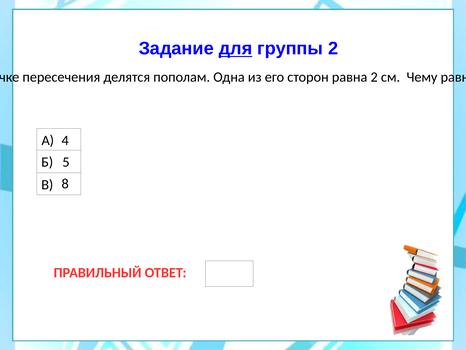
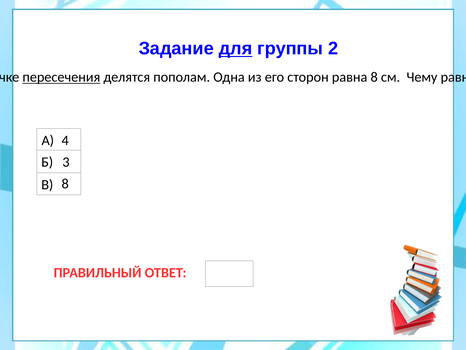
пересечения underline: none -> present
равна 2: 2 -> 8
5: 5 -> 3
